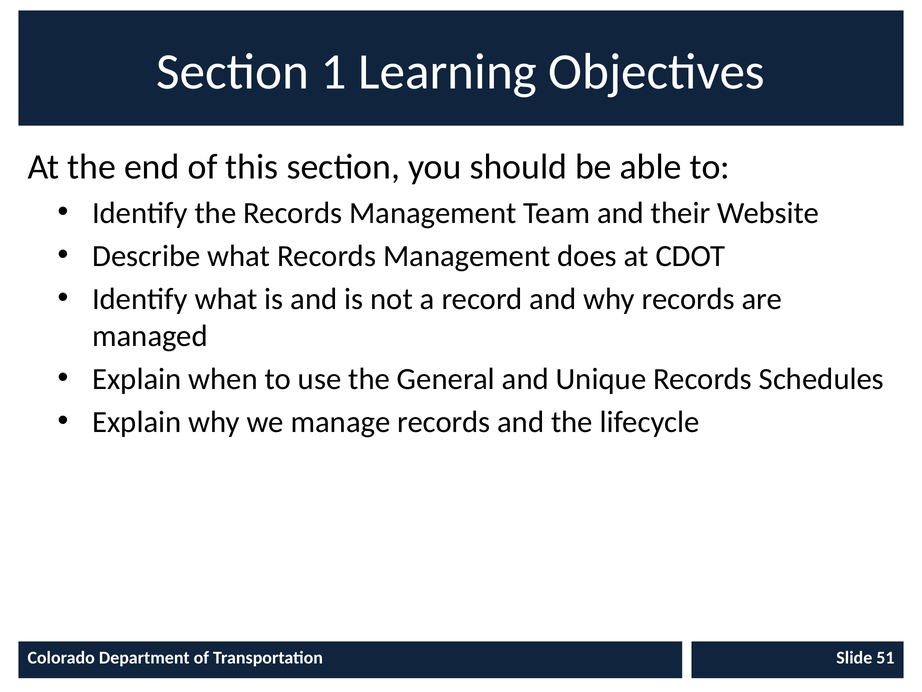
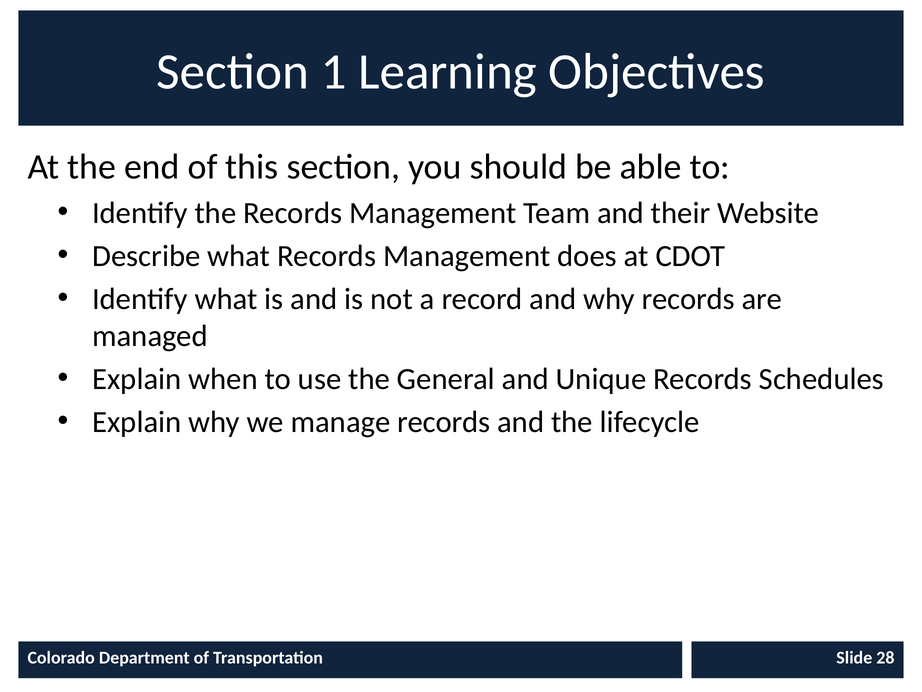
51: 51 -> 28
